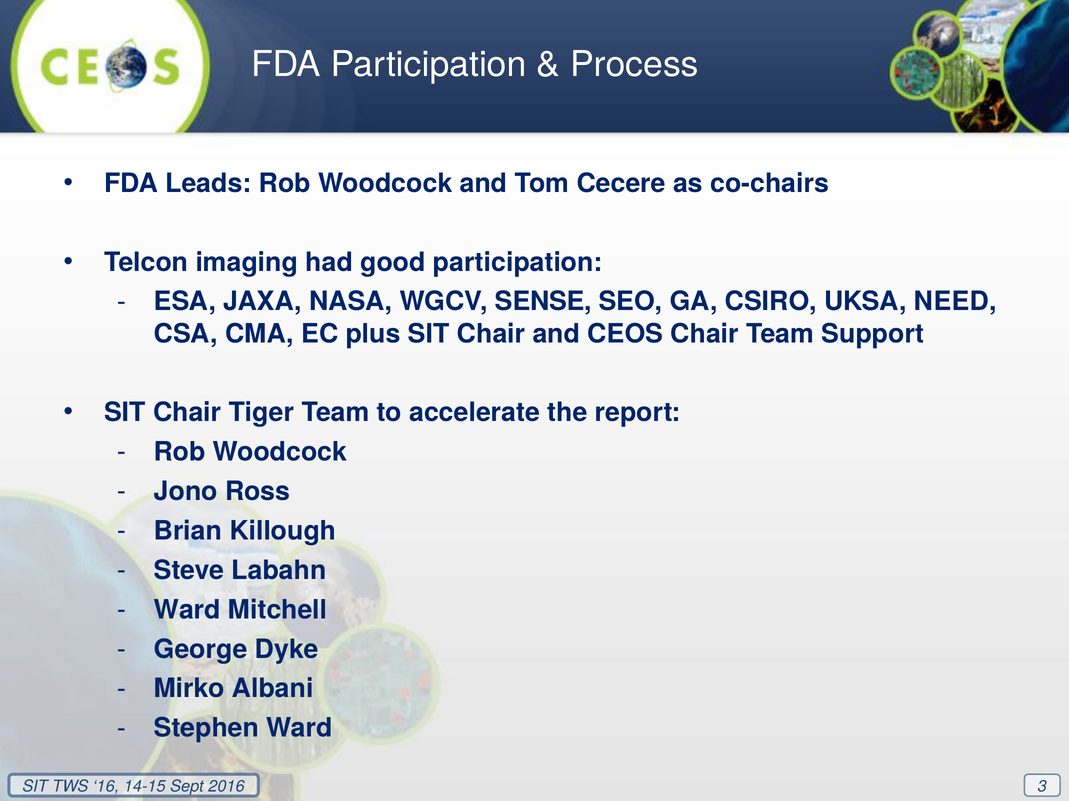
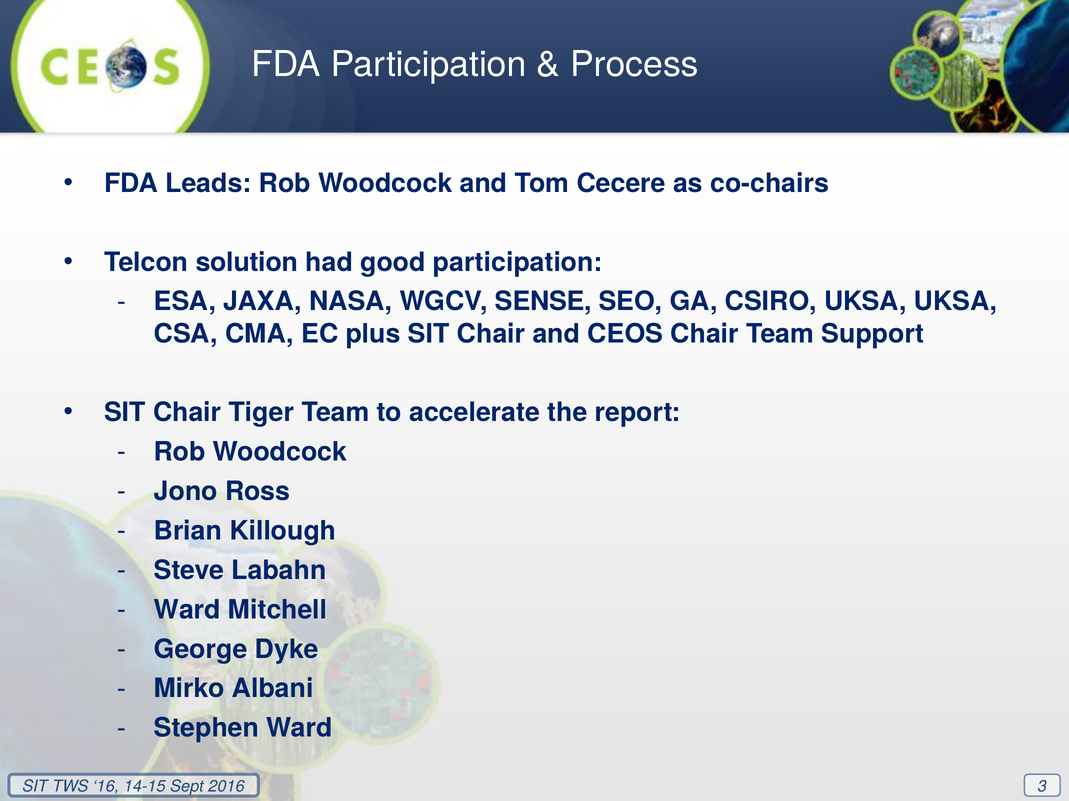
imaging: imaging -> solution
UKSA NEED: NEED -> UKSA
